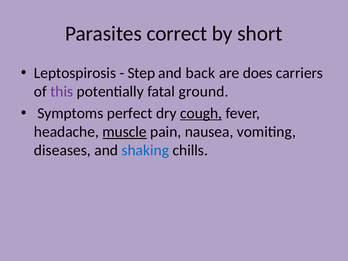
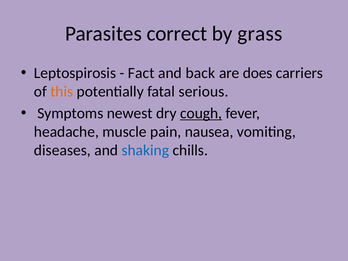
short: short -> grass
Step: Step -> Fact
this colour: purple -> orange
ground: ground -> serious
perfect: perfect -> newest
muscle underline: present -> none
